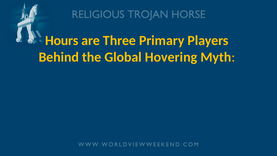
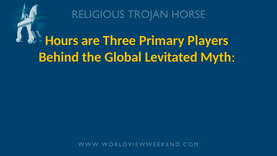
Hovering: Hovering -> Levitated
